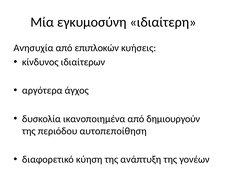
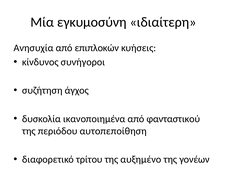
ιδιαίτερων: ιδιαίτερων -> συνήγοροι
αργότερα: αργότερα -> συζήτηση
δημιουργούν: δημιουργούν -> φανταστικού
κύηση: κύηση -> τρίτου
ανάπτυξη: ανάπτυξη -> αυξημένο
